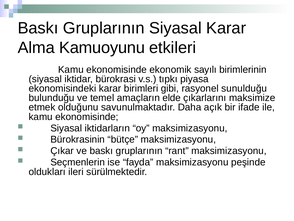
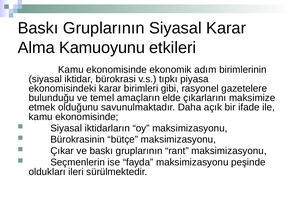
sayılı: sayılı -> adım
sunulduğu: sunulduğu -> gazetelere
